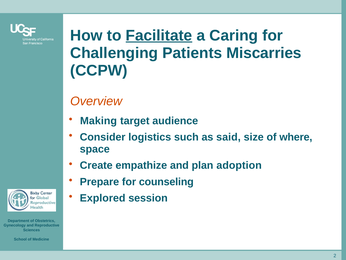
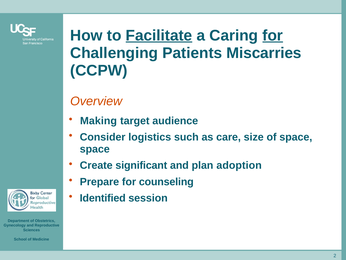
for at (273, 35) underline: none -> present
said: said -> care
of where: where -> space
empathize: empathize -> significant
Explored: Explored -> Identified
